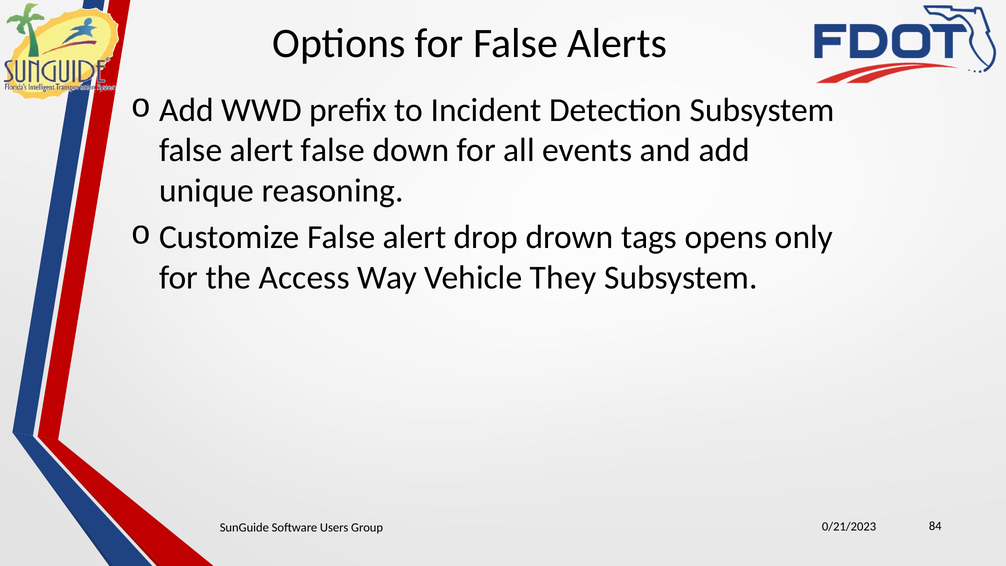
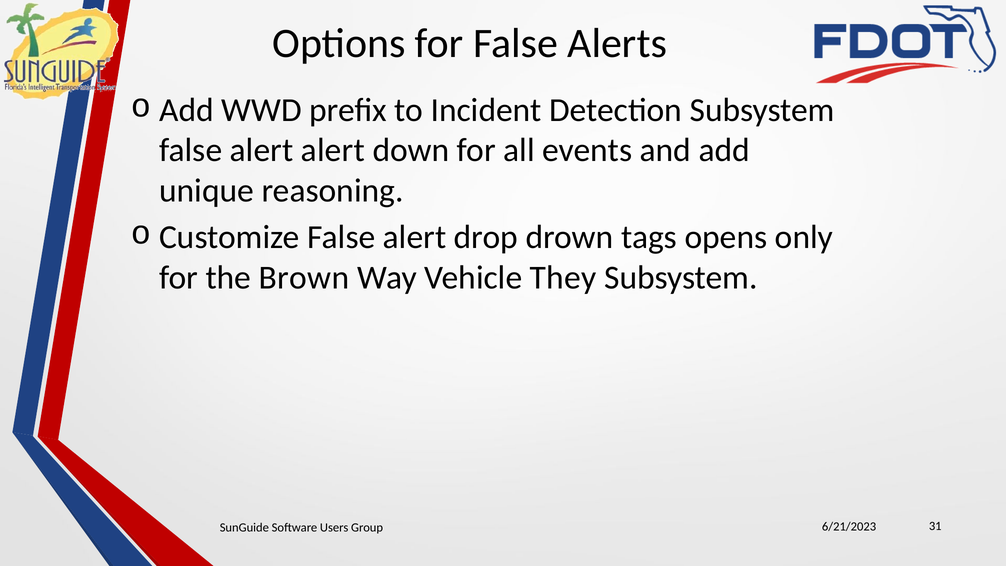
alert false: false -> alert
Access: Access -> Brown
0/21/2023: 0/21/2023 -> 6/21/2023
84: 84 -> 31
